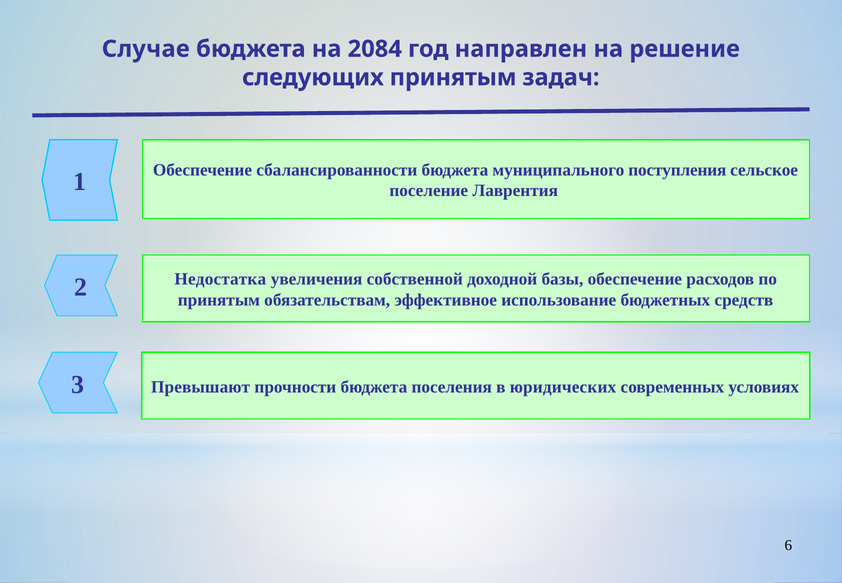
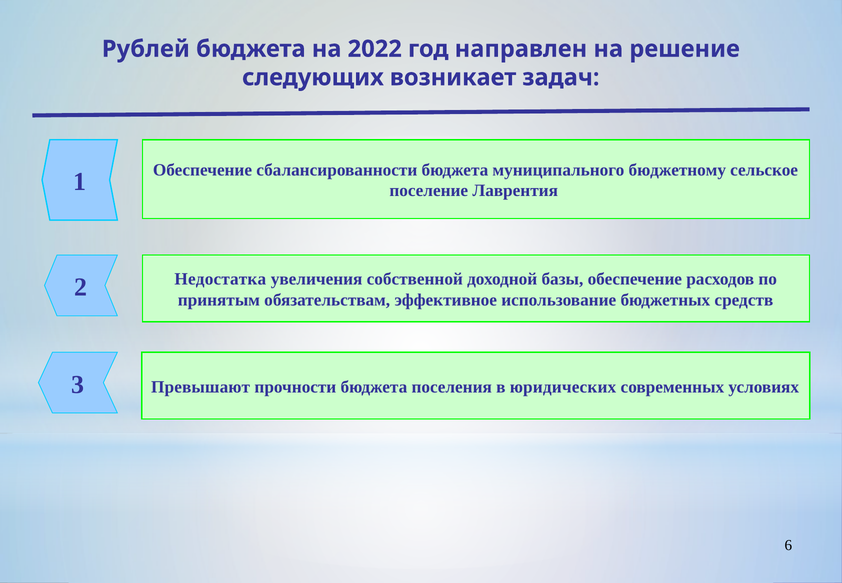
Случае: Случае -> Рублей
2084: 2084 -> 2022
следующих принятым: принятым -> возникает
поступления: поступления -> бюджетному
